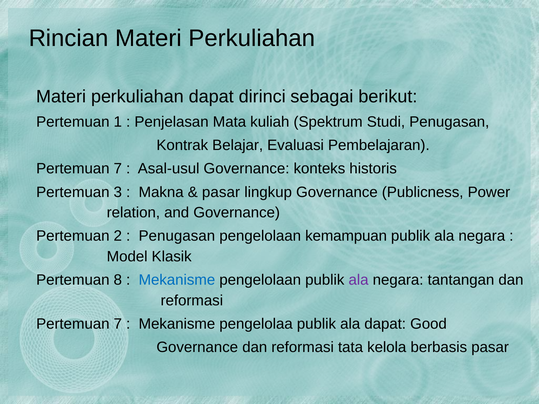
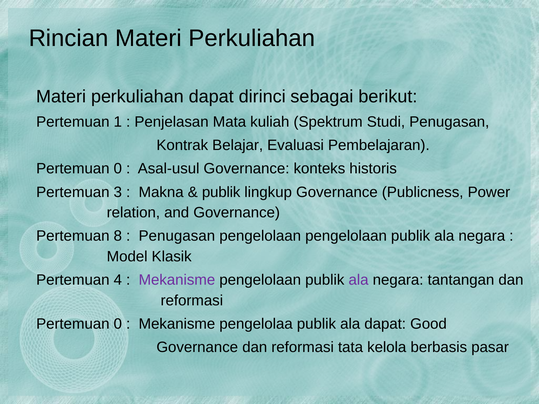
7 at (118, 169): 7 -> 0
pasar at (221, 192): pasar -> publik
2: 2 -> 8
pengelolaan kemampuan: kemampuan -> pengelolaan
8: 8 -> 4
Mekanisme at (177, 280) colour: blue -> purple
7 at (118, 324): 7 -> 0
